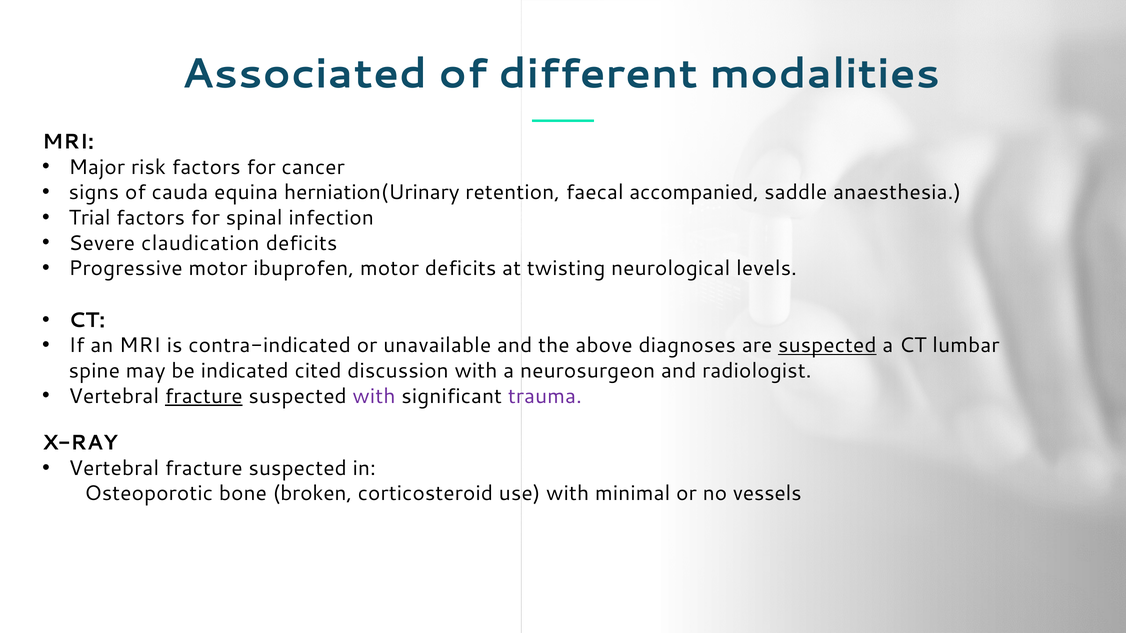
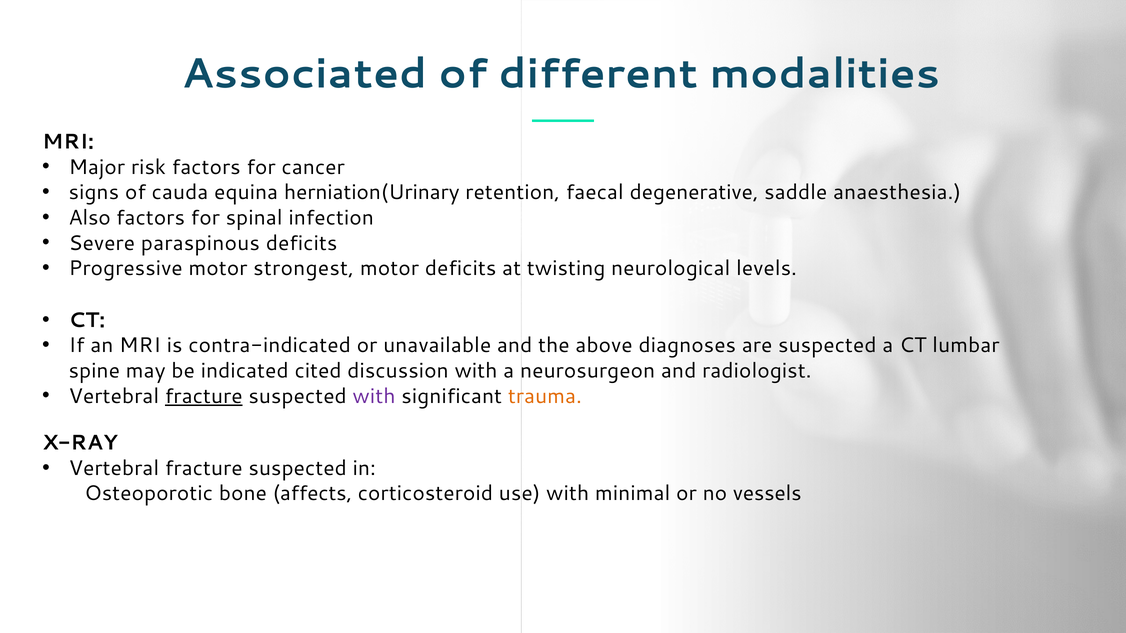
accompanied: accompanied -> degenerative
Trial: Trial -> Also
claudication: claudication -> paraspinous
ibuprofen: ibuprofen -> strongest
suspected at (827, 346) underline: present -> none
trauma colour: purple -> orange
broken: broken -> affects
